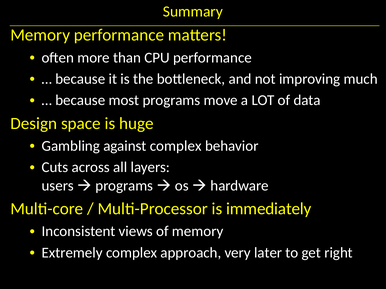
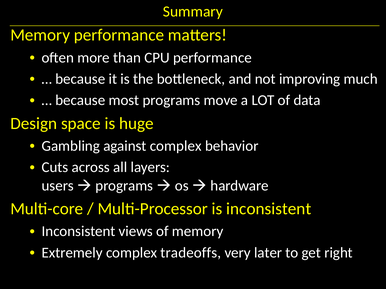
is immediately: immediately -> inconsistent
approach: approach -> tradeoffs
